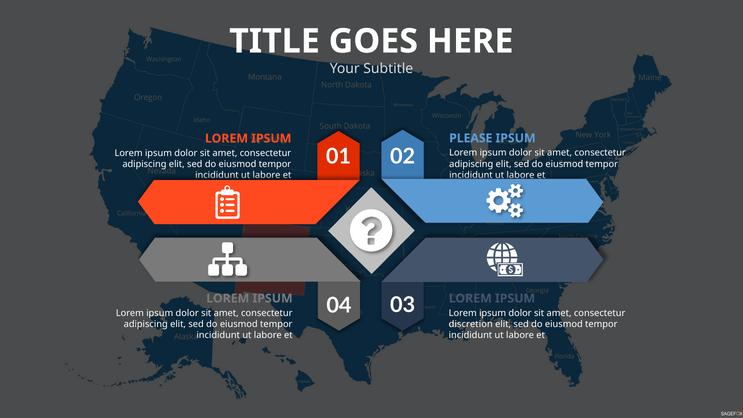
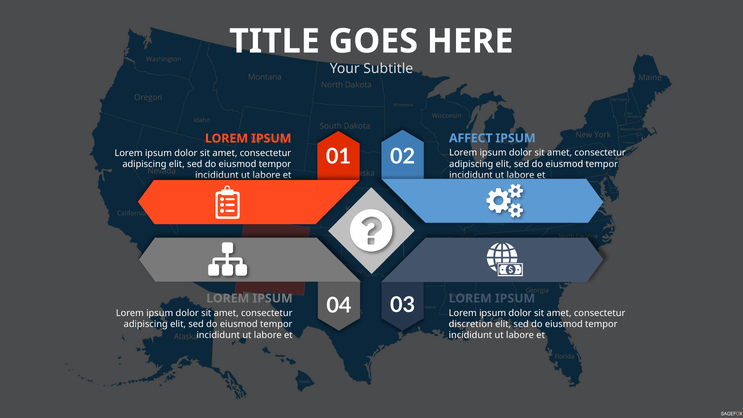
PLEASE: PLEASE -> AFFECT
